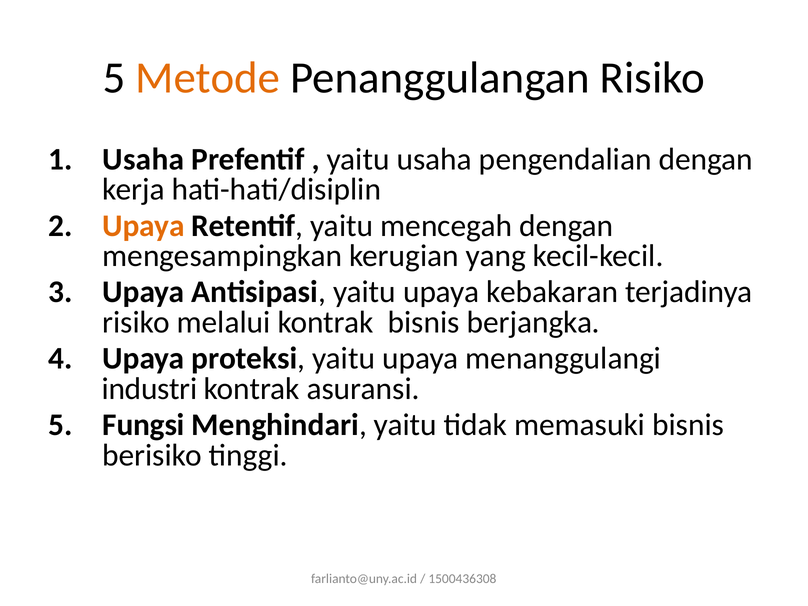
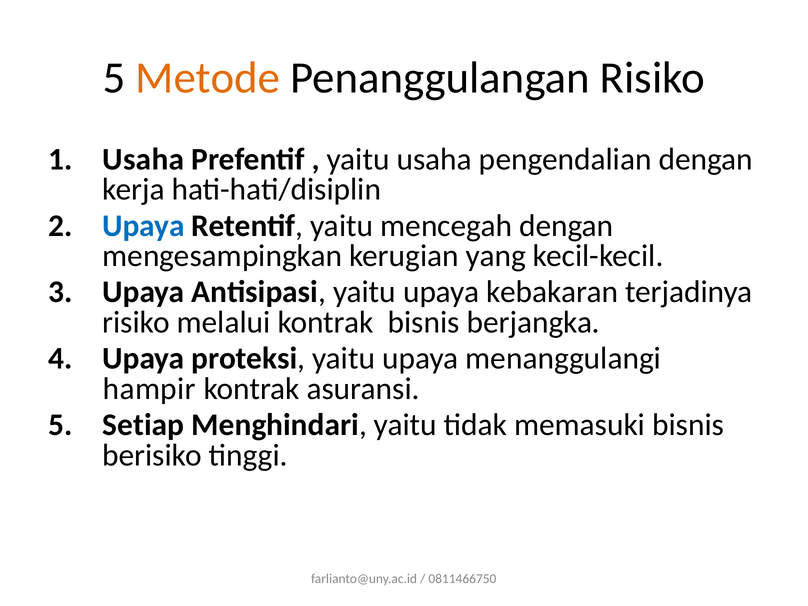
Upaya at (143, 226) colour: orange -> blue
industri: industri -> hampir
Fungsi: Fungsi -> Setiap
1500436308: 1500436308 -> 0811466750
